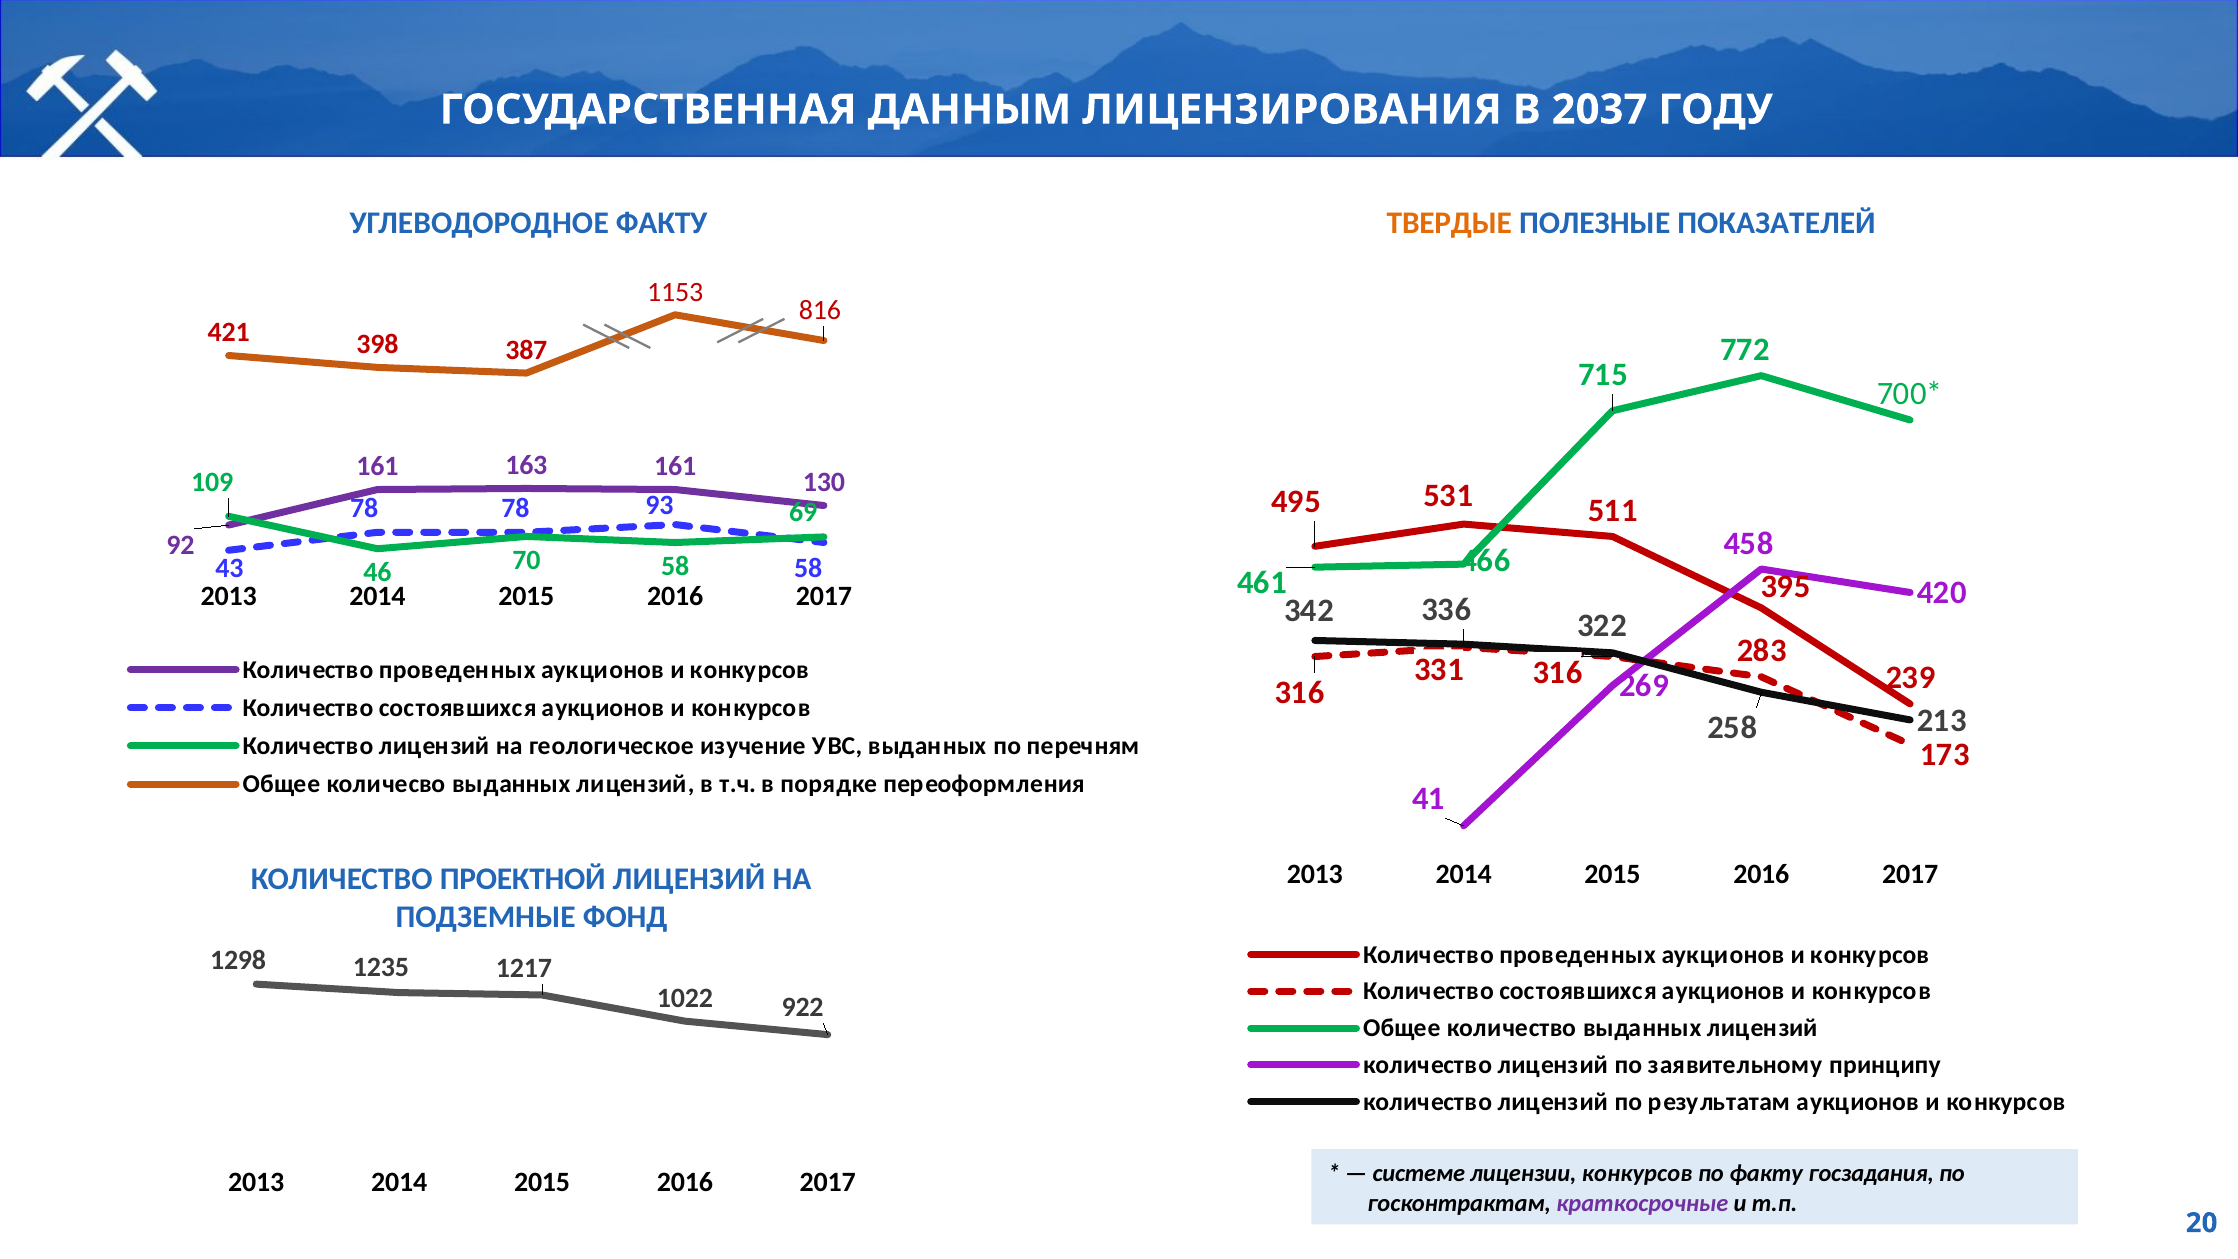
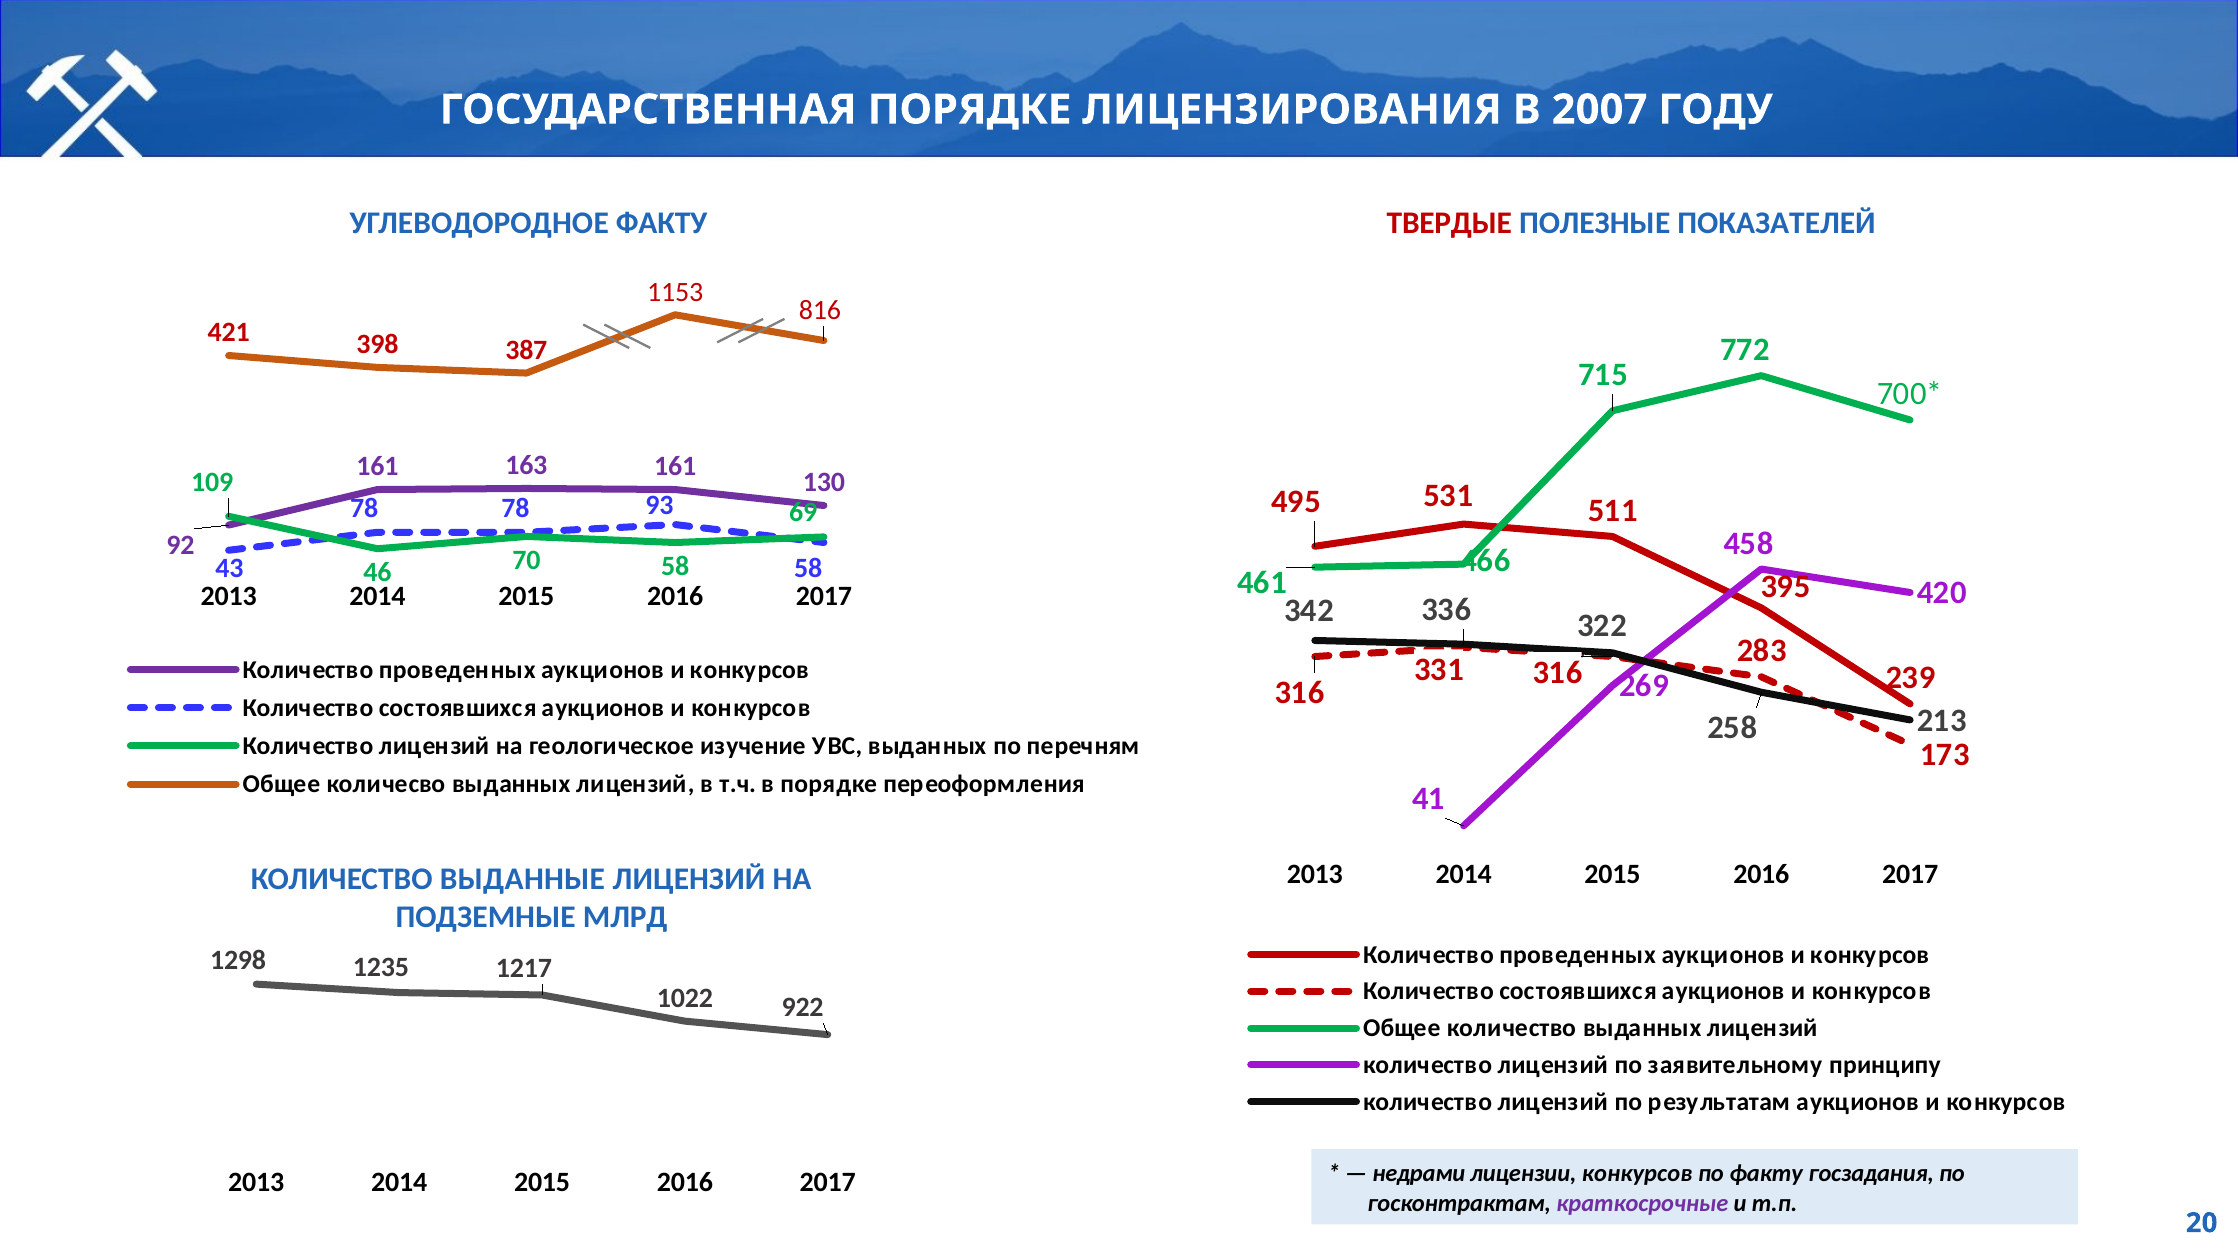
ГОСУДАРСТВЕННАЯ ДАННЫМ: ДАННЫМ -> ПОРЯДКЕ
2037: 2037 -> 2007
ТВЕРДЫЕ colour: orange -> red
ПРОЕКТНОЙ: ПРОЕКТНОЙ -> ВЫДАННЫЕ
ФОНД: ФОНД -> МЛРД
системе: системе -> недрами
